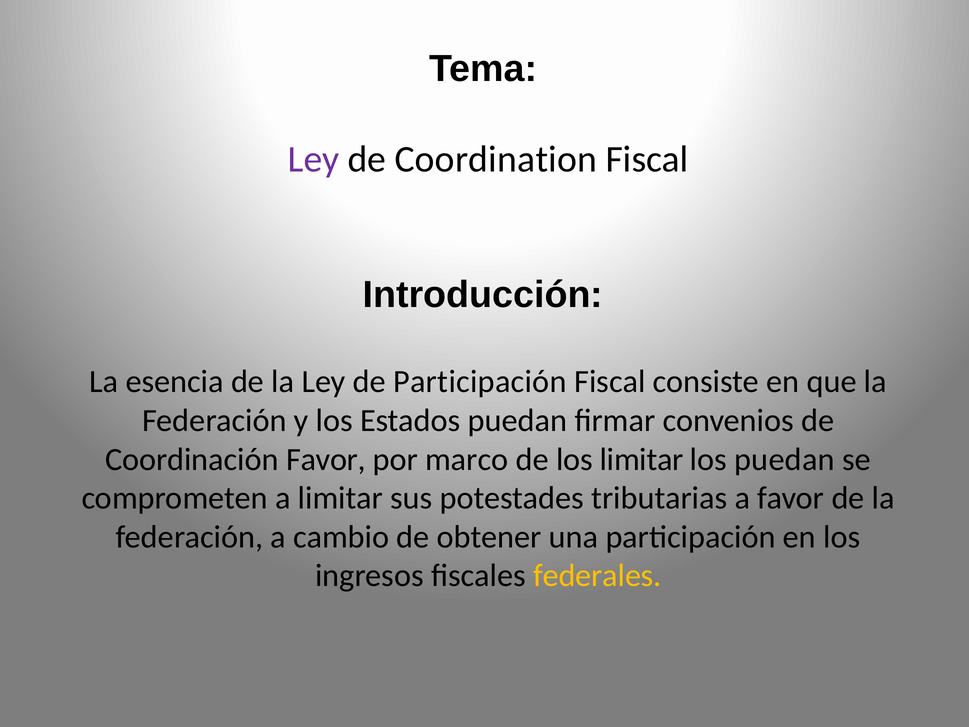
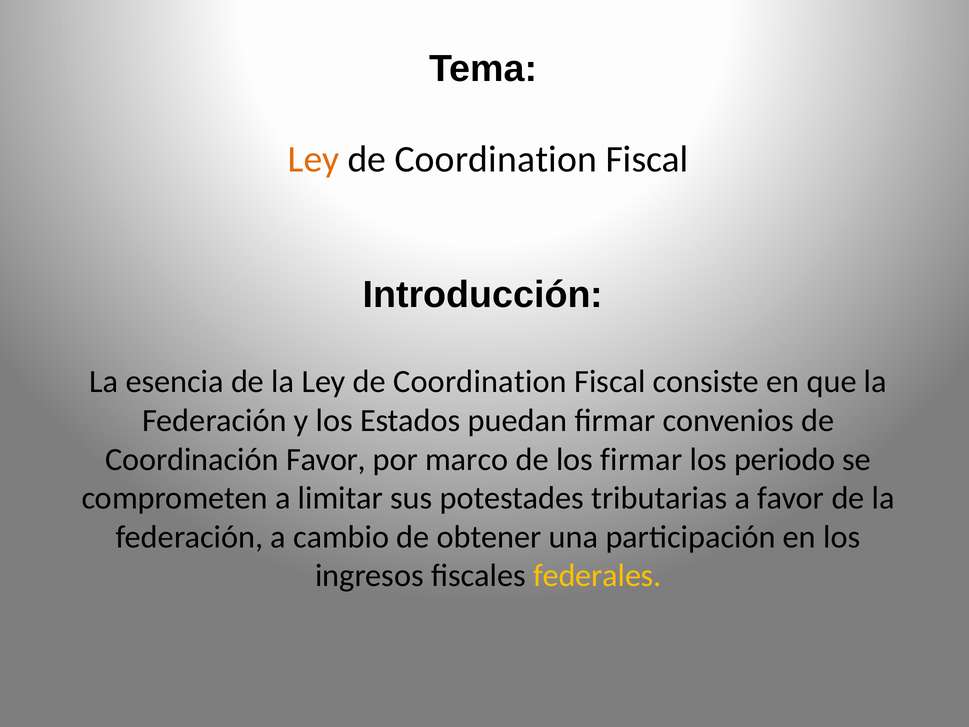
Ley at (314, 159) colour: purple -> orange
la Ley de Participación: Participación -> Coordination
los limitar: limitar -> firmar
los puedan: puedan -> periodo
